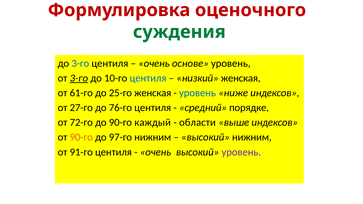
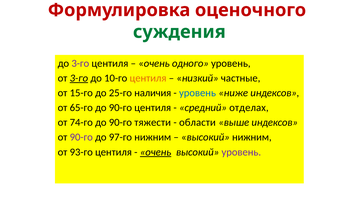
3-го at (80, 63) colour: blue -> purple
основе: основе -> одного
центиля at (148, 78) colour: blue -> orange
низкий женская: женская -> частные
61-го: 61-го -> 15-го
25-го женская: женская -> наличия
27-го: 27-го -> 65-го
76-го at (120, 108): 76-го -> 90-го
порядке: порядке -> отделах
72-го: 72-го -> 74-го
каждый: каждый -> тяжести
90-го at (81, 137) colour: orange -> purple
91-го: 91-го -> 93-го
очень at (156, 152) underline: none -> present
